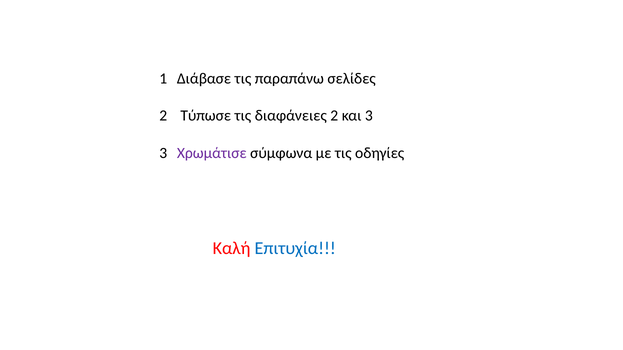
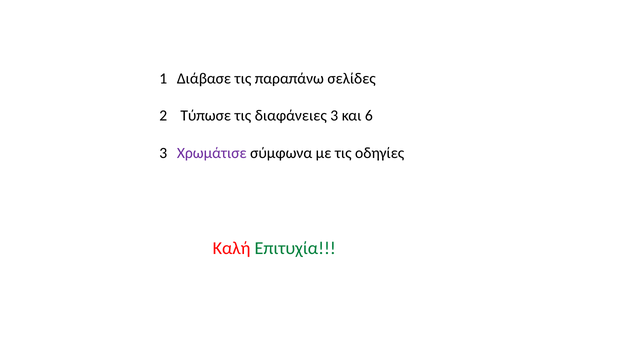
διαφάνειες 2: 2 -> 3
και 3: 3 -> 6
Επιτυχία colour: blue -> green
